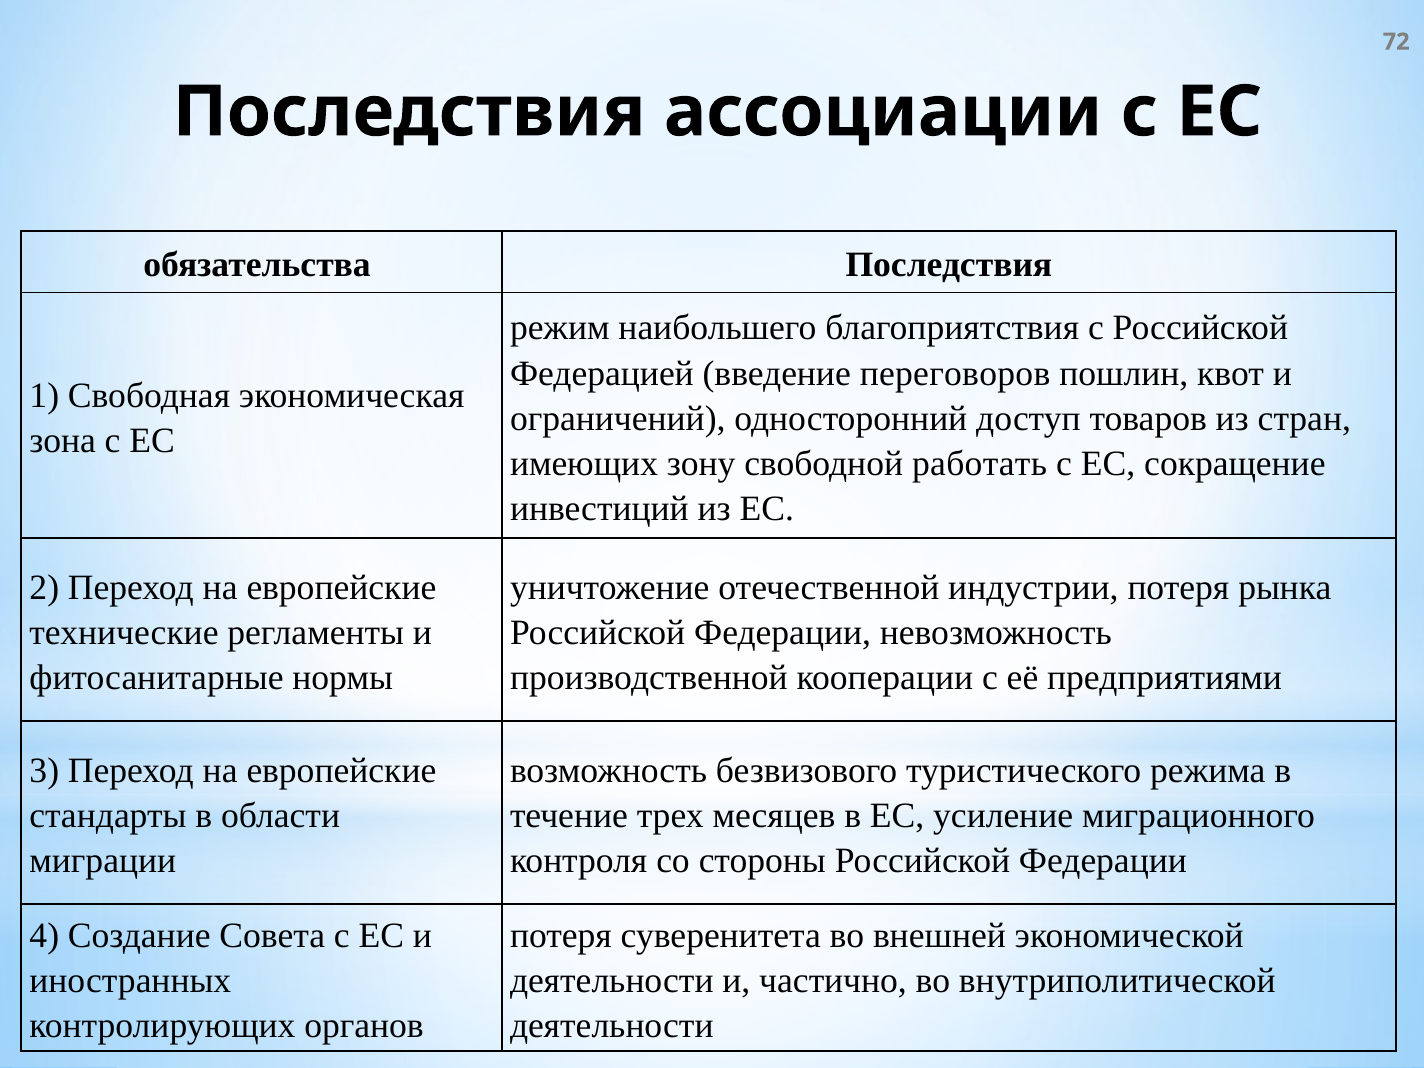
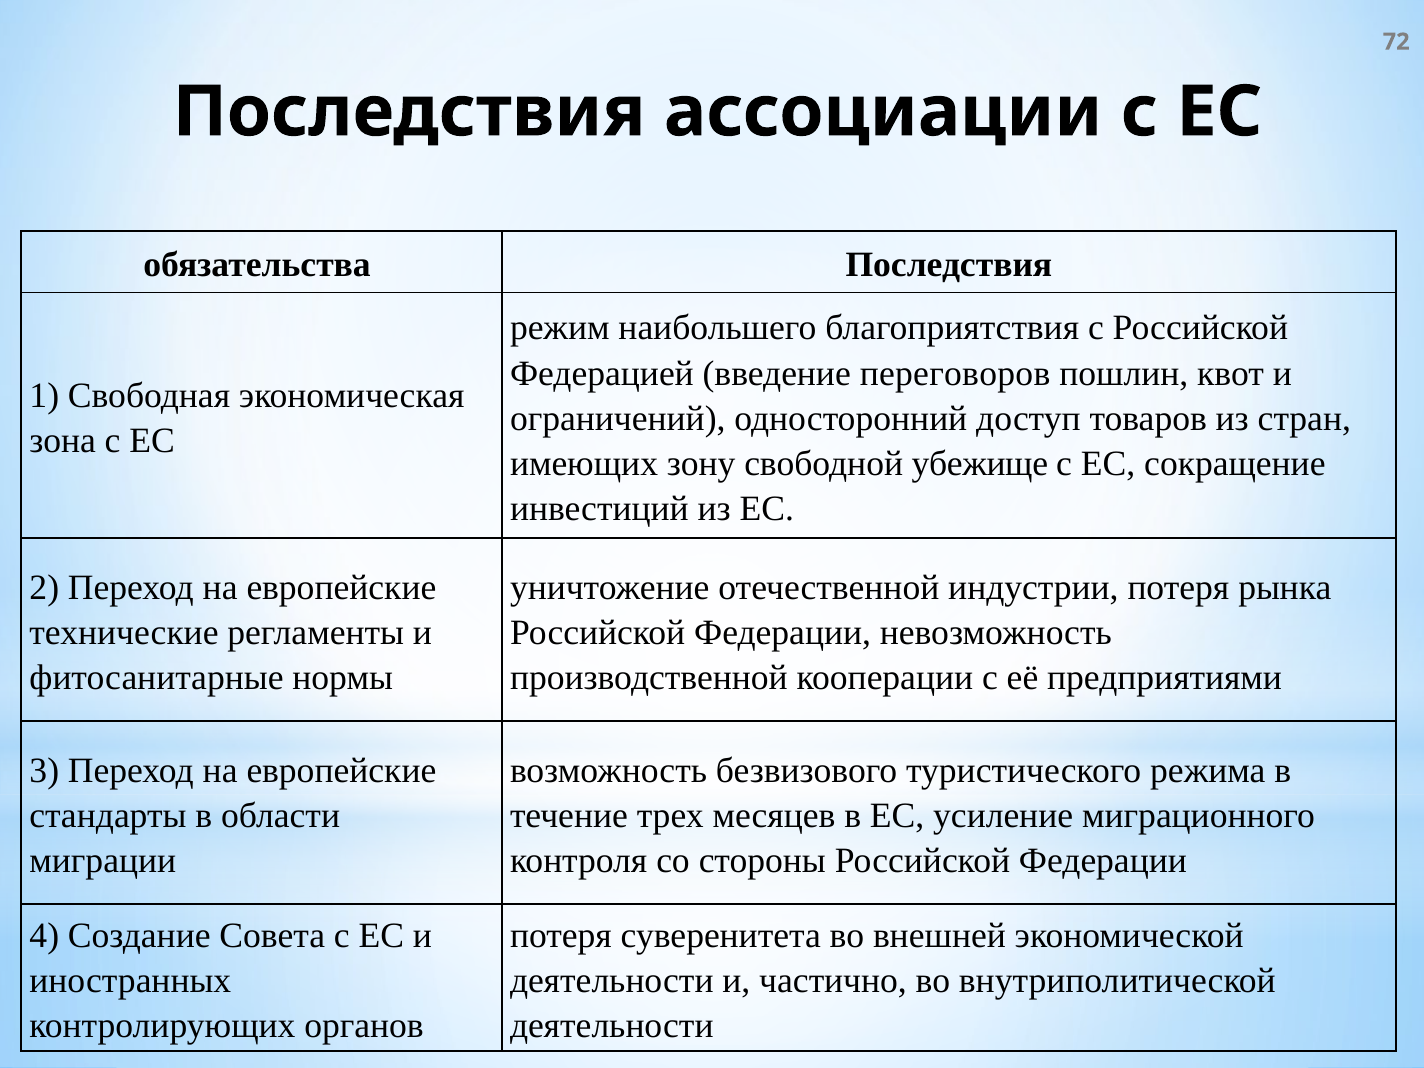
работать: работать -> убежище
